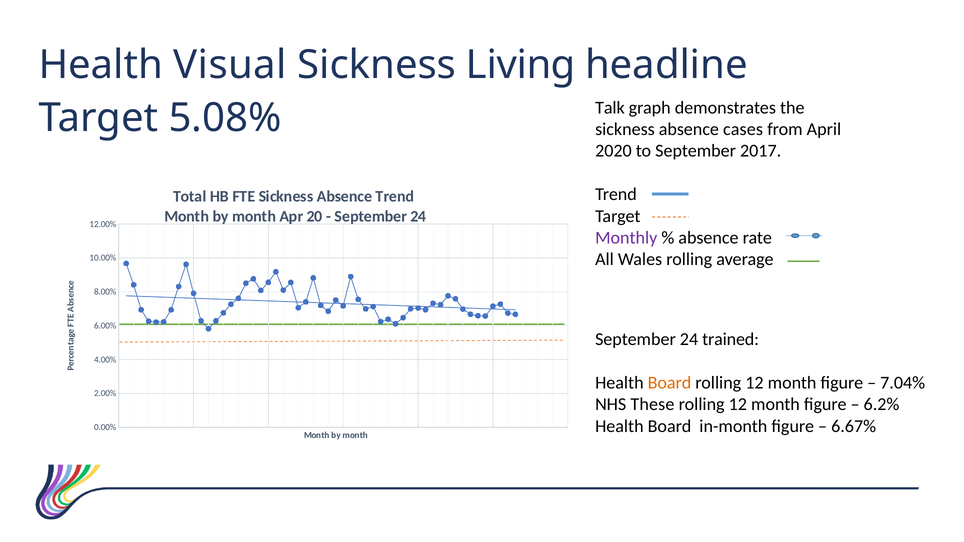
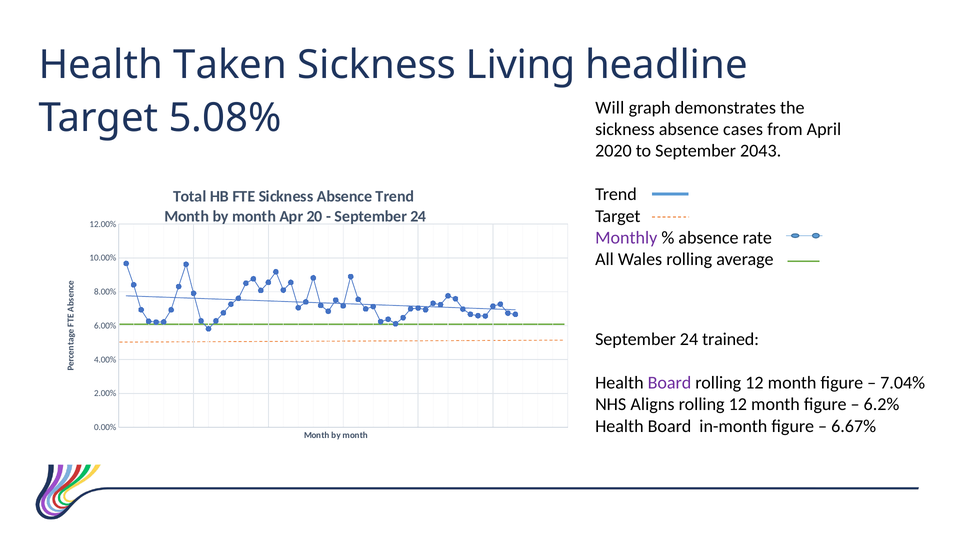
Visual: Visual -> Taken
Talk: Talk -> Will
2017: 2017 -> 2043
Board at (670, 383) colour: orange -> purple
These: These -> Aligns
